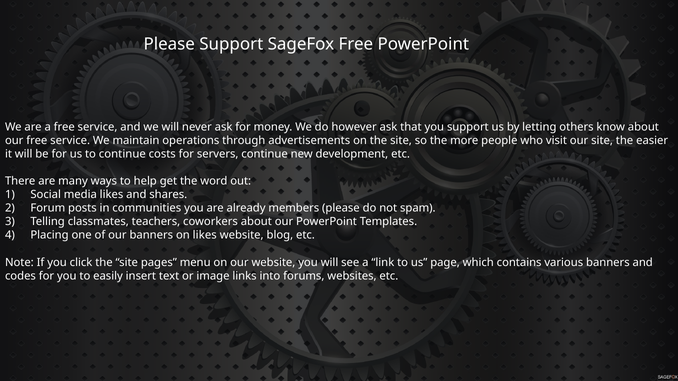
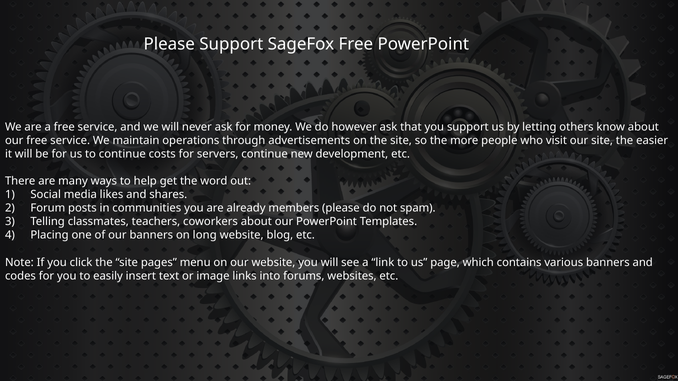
on likes: likes -> long
